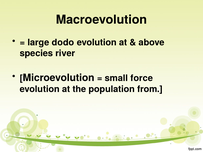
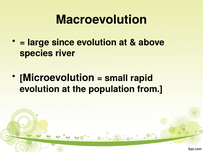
dodo: dodo -> since
force: force -> rapid
